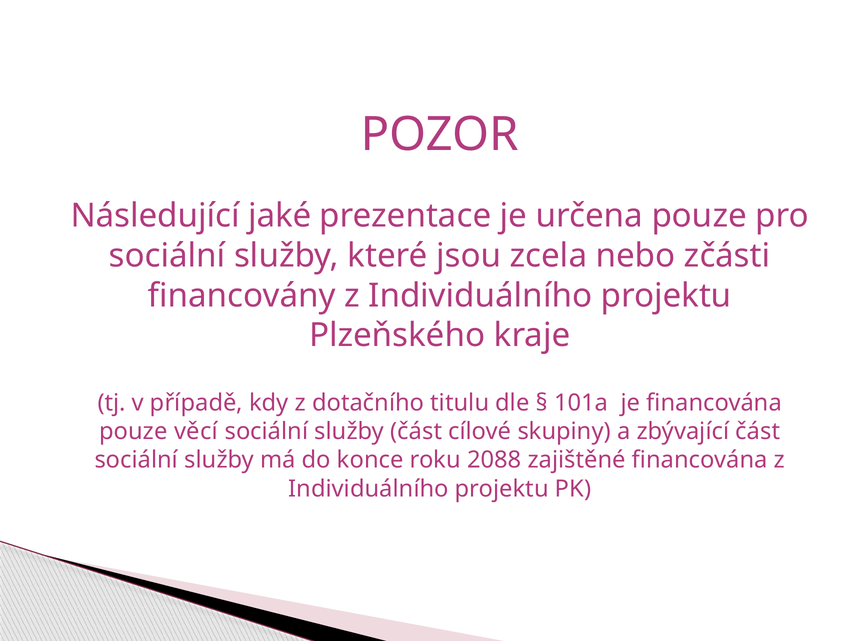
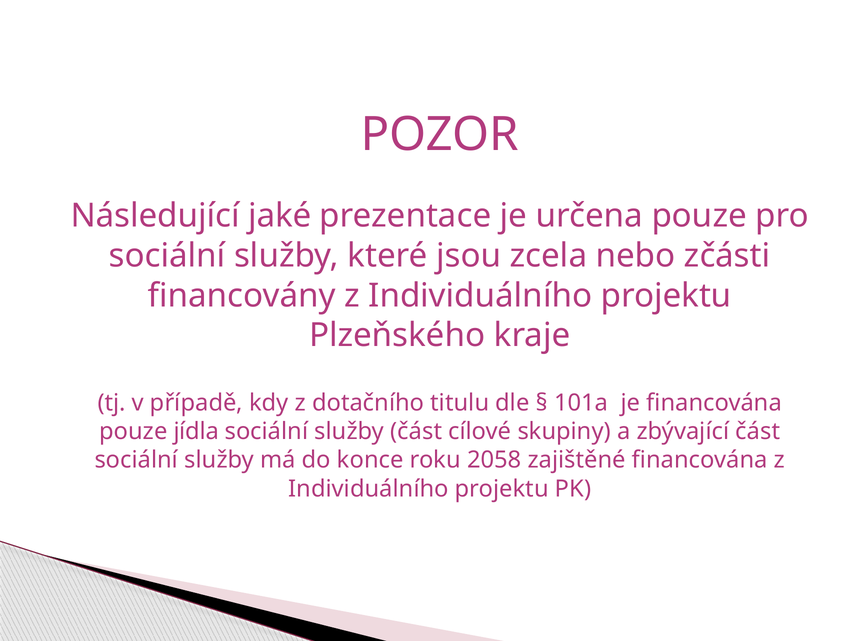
věcí: věcí -> jídla
2088: 2088 -> 2058
